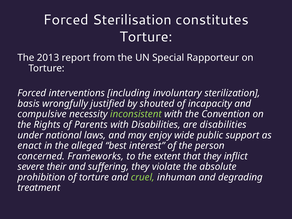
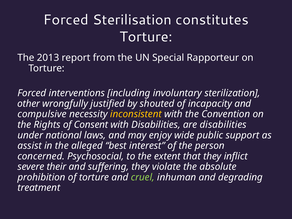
basis: basis -> other
inconsistent colour: light green -> yellow
Parents: Parents -> Consent
enact: enact -> assist
Frameworks: Frameworks -> Psychosocial
